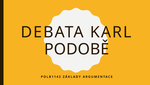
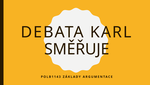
PODOBĚ: PODOBĚ -> SMĚŘUJE
